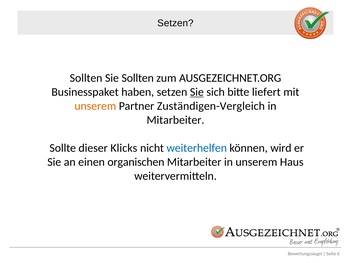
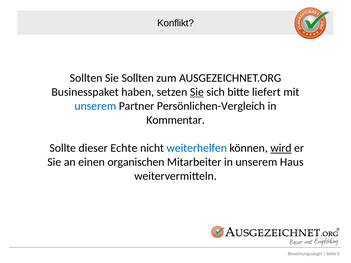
Setzen at (175, 23): Setzen -> Konflikt
unserem at (95, 106) colour: orange -> blue
Zuständigen-Vergleich: Zuständigen-Vergleich -> Persönlichen-Vergleich
Mitarbeiter at (175, 120): Mitarbeiter -> Kommentar
Klicks: Klicks -> Echte
wird underline: none -> present
